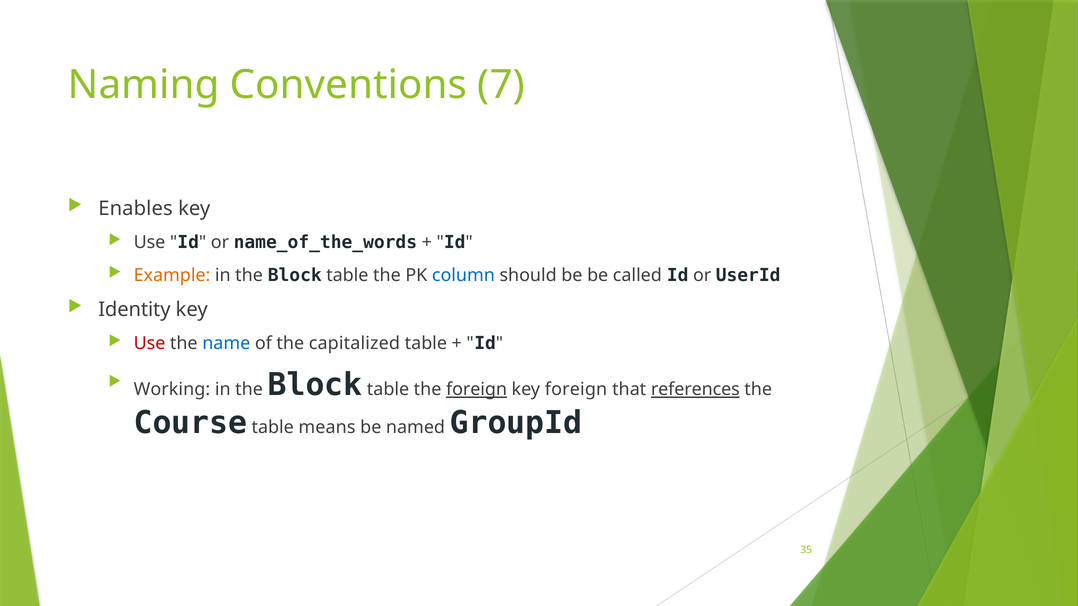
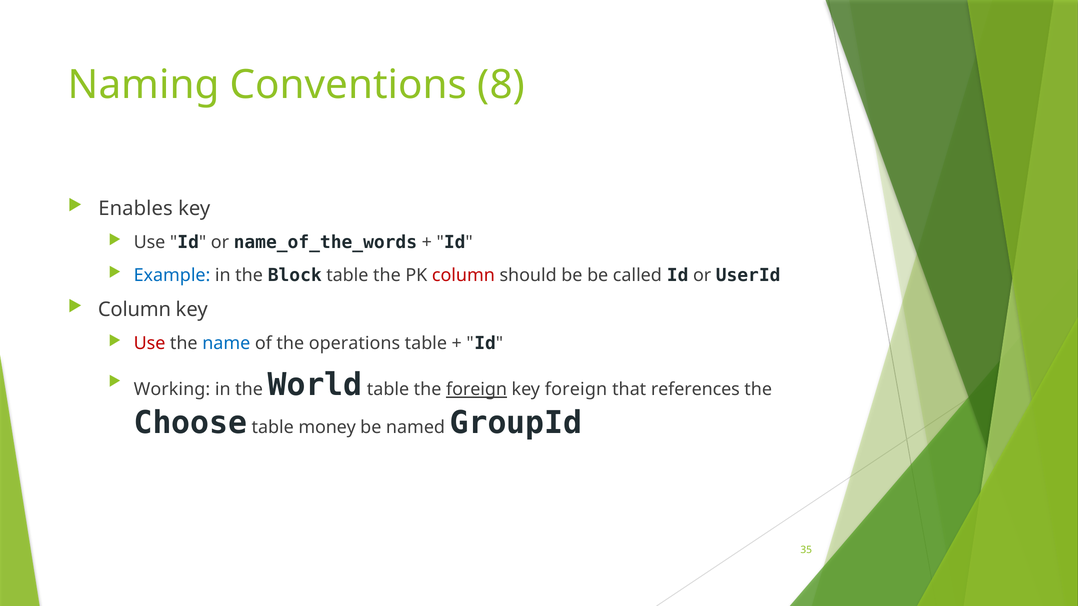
7: 7 -> 8
Example colour: orange -> blue
column at (463, 275) colour: blue -> red
Identity at (134, 310): Identity -> Column
capitalized: capitalized -> operations
Block at (315, 385): Block -> World
references underline: present -> none
Course: Course -> Choose
means: means -> money
